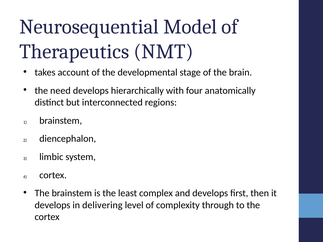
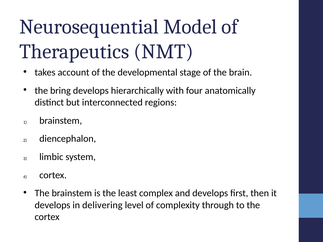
need: need -> bring
